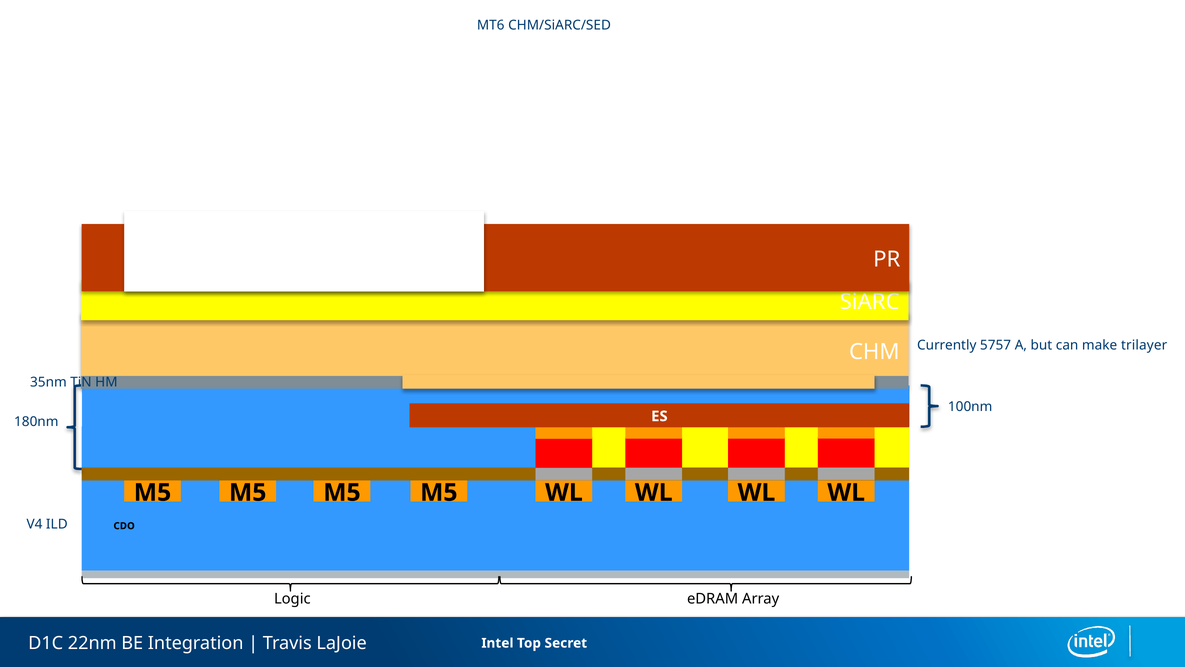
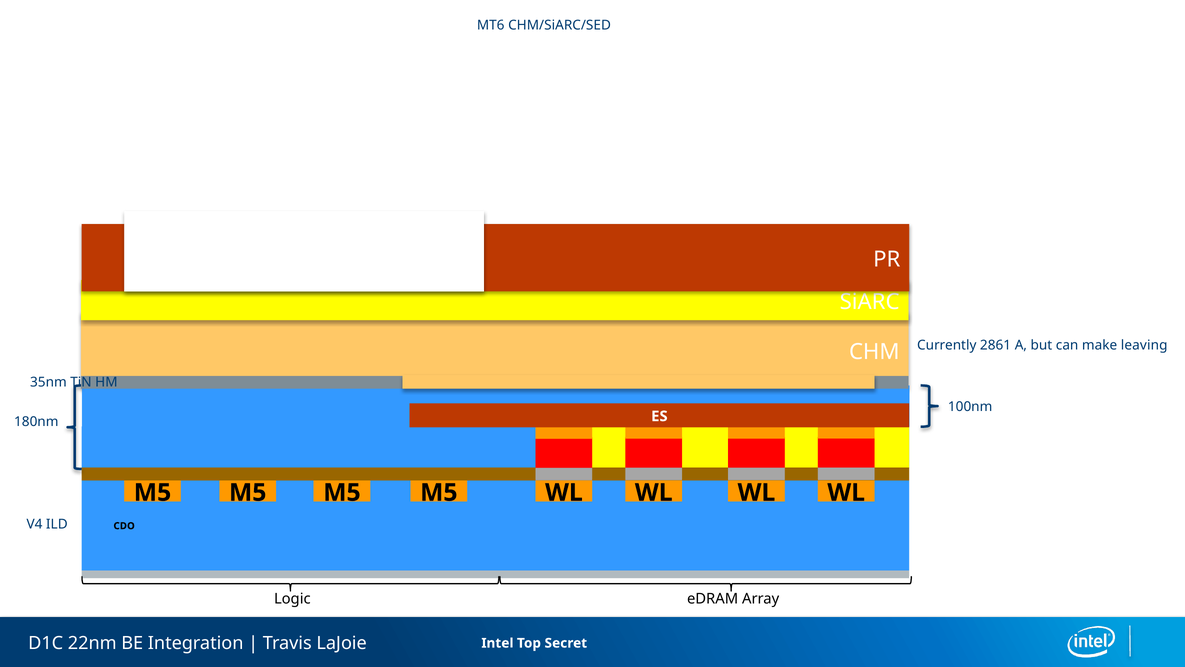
5757: 5757 -> 2861
trilayer: trilayer -> leaving
